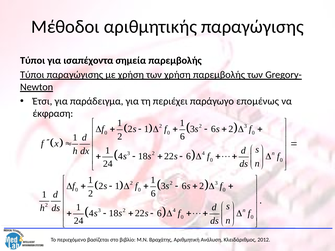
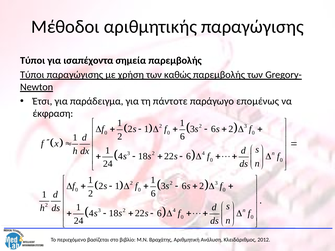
των χρήση: χρήση -> καθώς
περιέχει: περιέχει -> πάντοτε
